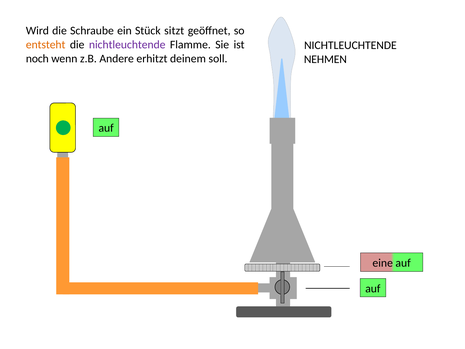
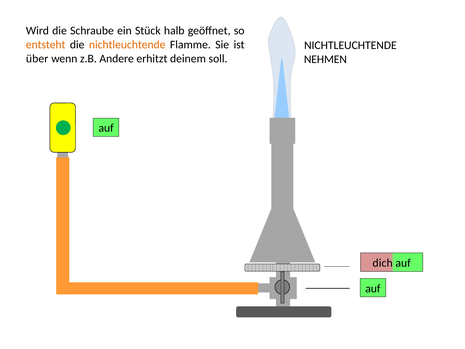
sitzt: sitzt -> halb
nichtleuchtende at (127, 45) colour: purple -> orange
noch: noch -> über
eine: eine -> dich
